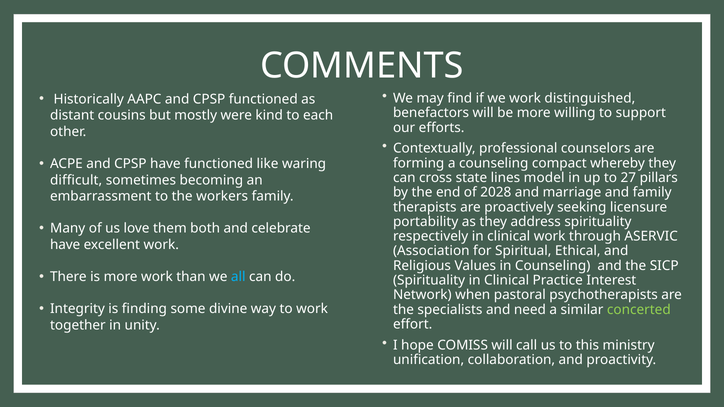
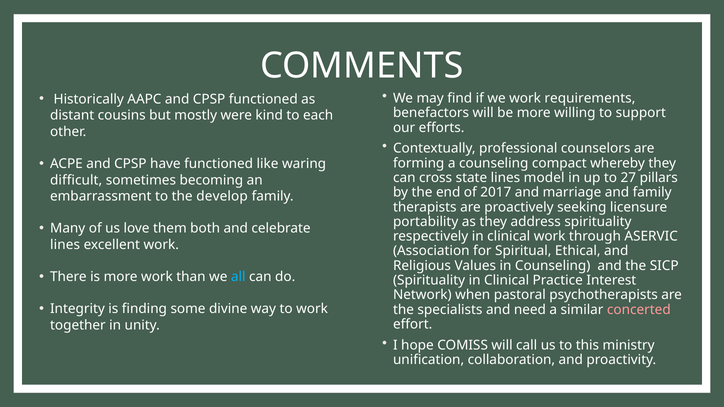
distinguished: distinguished -> requirements
2028: 2028 -> 2017
workers: workers -> develop
have at (65, 245): have -> lines
concerted colour: light green -> pink
